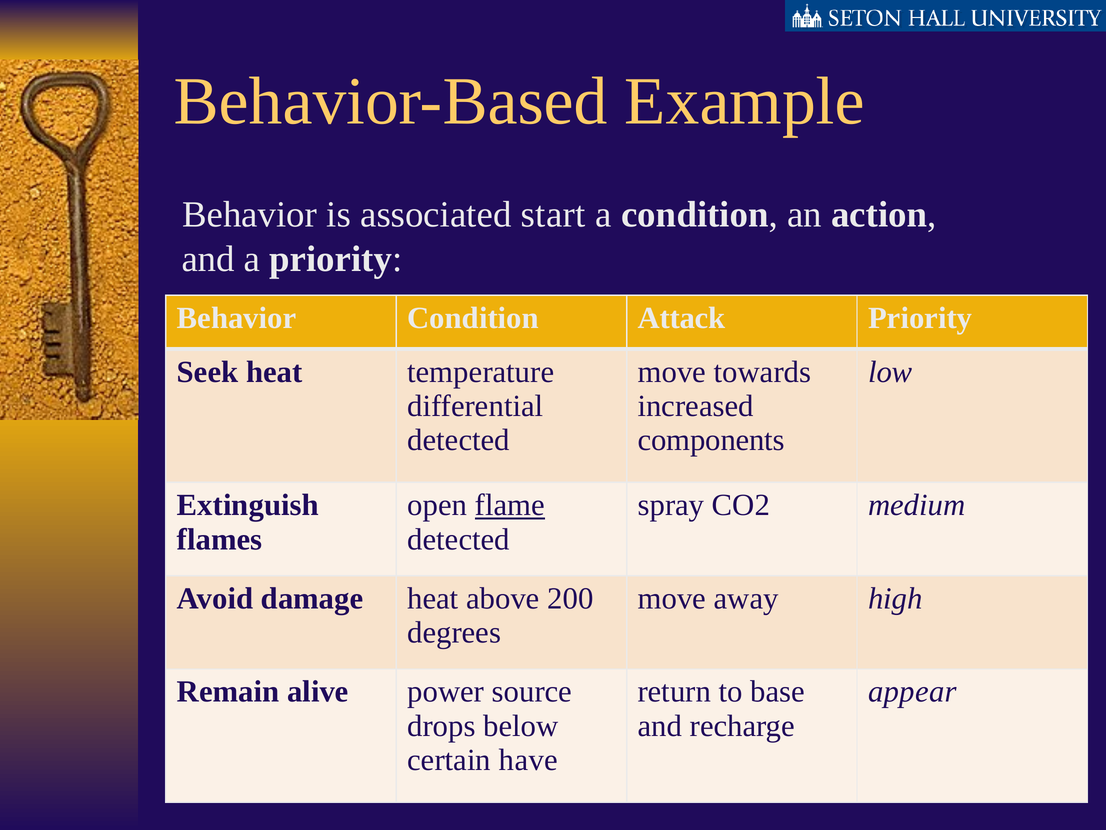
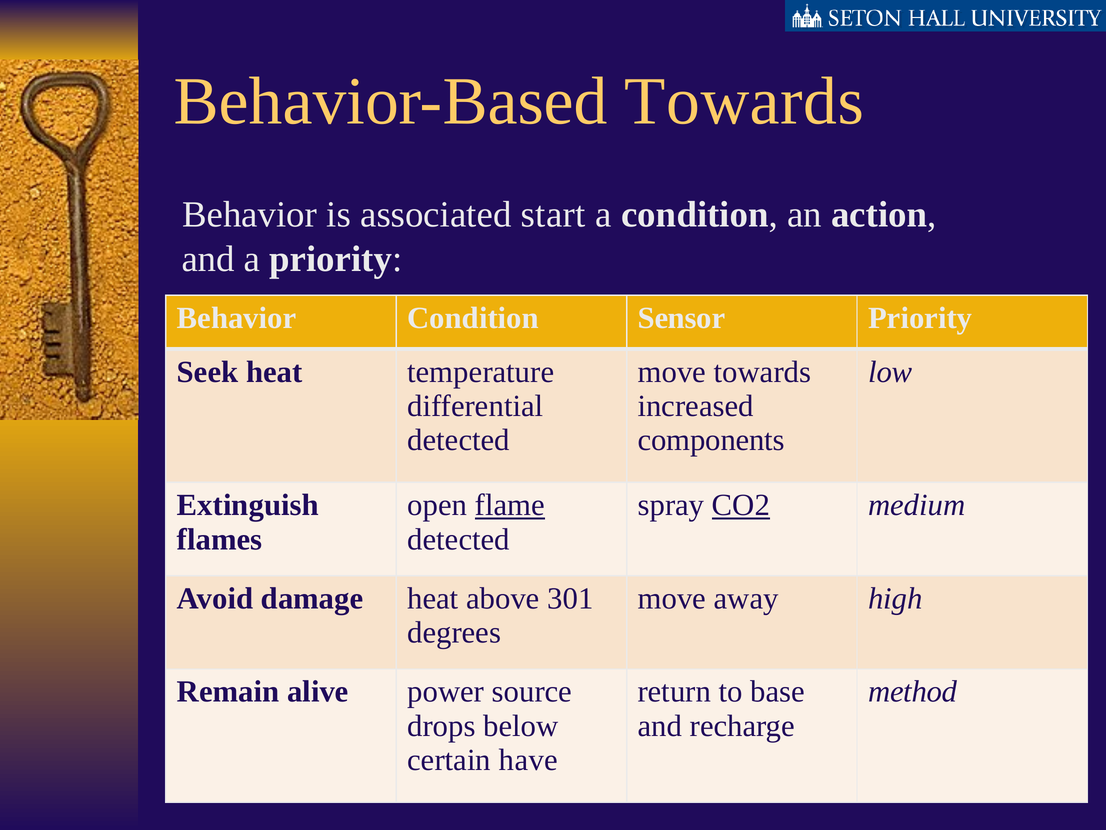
Behavior-Based Example: Example -> Towards
Attack: Attack -> Sensor
CO2 underline: none -> present
200: 200 -> 301
appear: appear -> method
